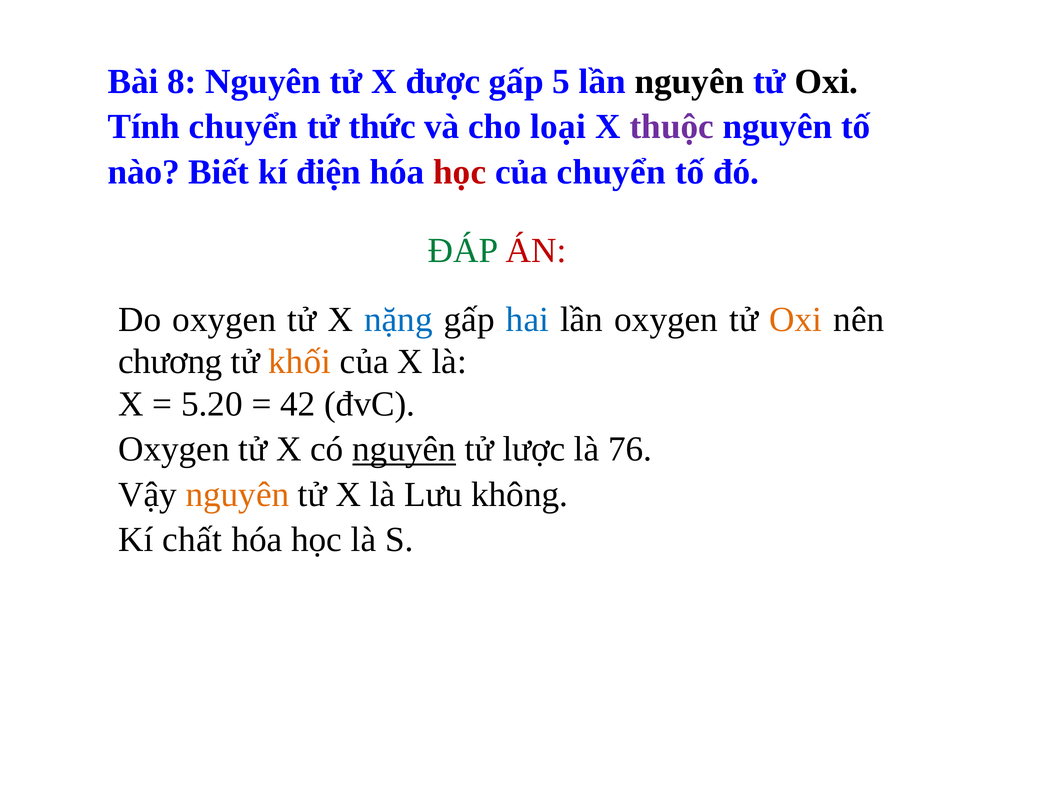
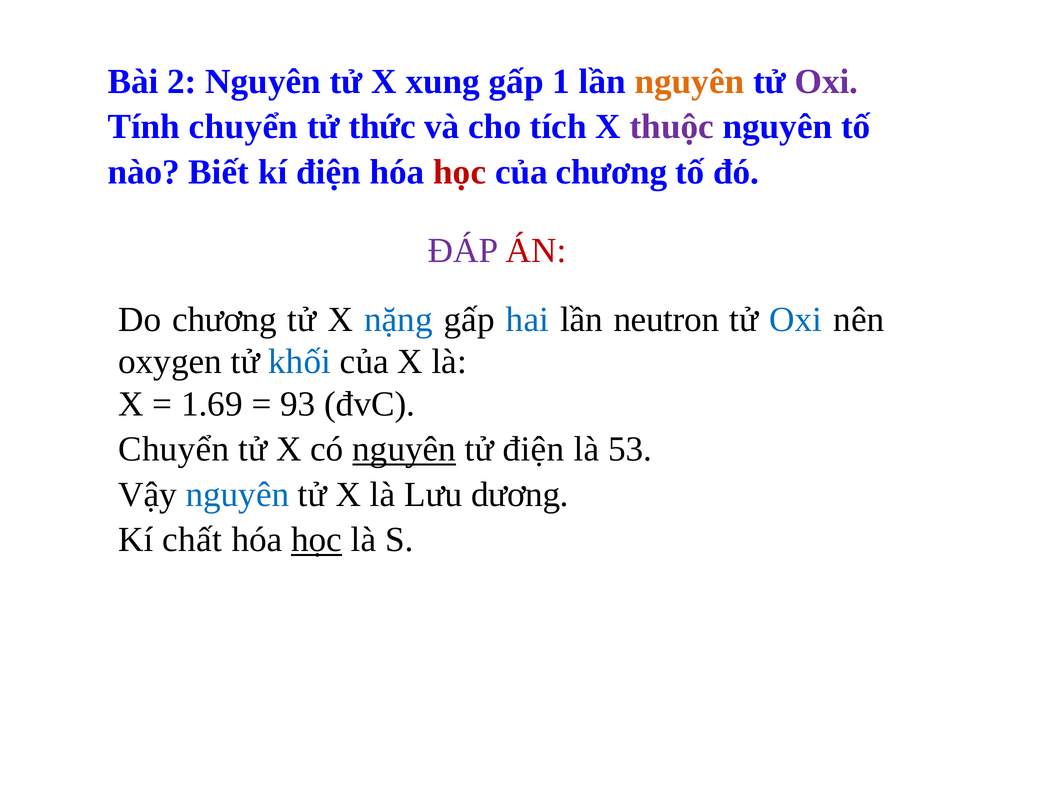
8: 8 -> 2
được: được -> xung
5: 5 -> 1
nguyên at (689, 82) colour: black -> orange
Oxi at (826, 82) colour: black -> purple
loại: loại -> tích
của chuyển: chuyển -> chương
ĐÁP colour: green -> purple
Do oxygen: oxygen -> chương
lần oxygen: oxygen -> neutron
Oxi at (796, 319) colour: orange -> blue
chương: chương -> oxygen
khối colour: orange -> blue
5.20: 5.20 -> 1.69
42: 42 -> 93
Oxygen at (174, 449): Oxygen -> Chuyển
tử lược: lược -> điện
76: 76 -> 53
nguyên at (237, 494) colour: orange -> blue
không: không -> dương
học at (317, 540) underline: none -> present
